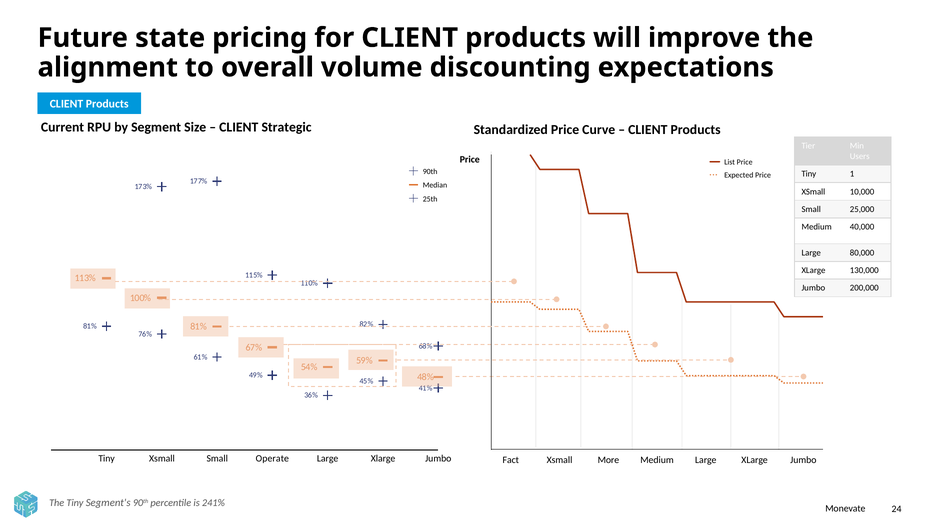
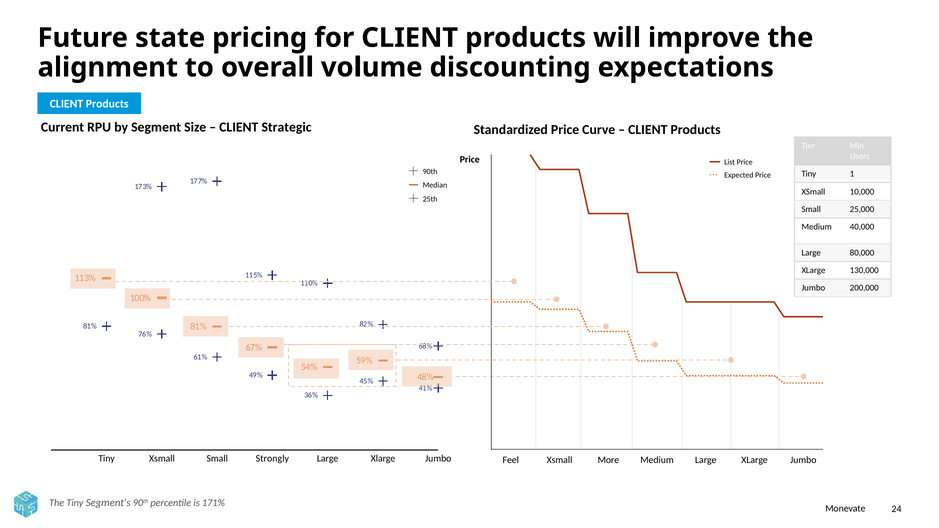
Operate: Operate -> Strongly
Fact: Fact -> Feel
241%: 241% -> 171%
